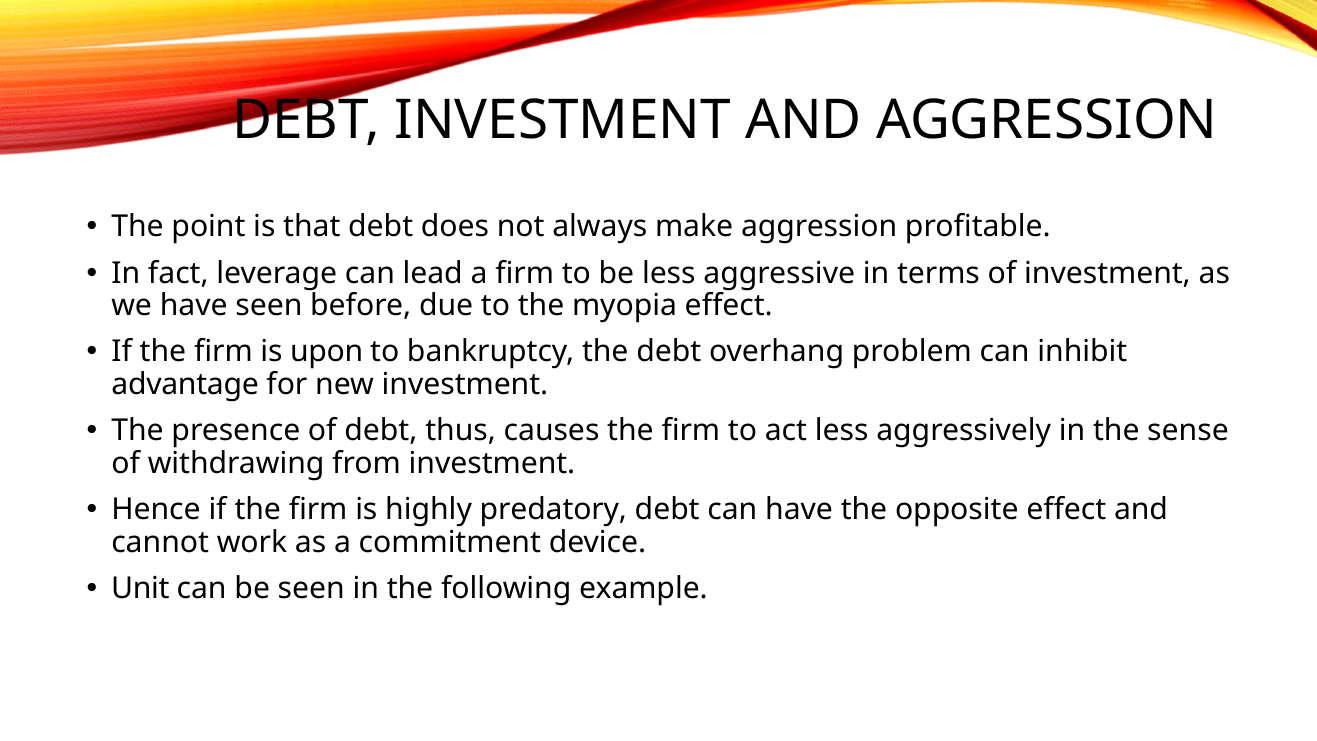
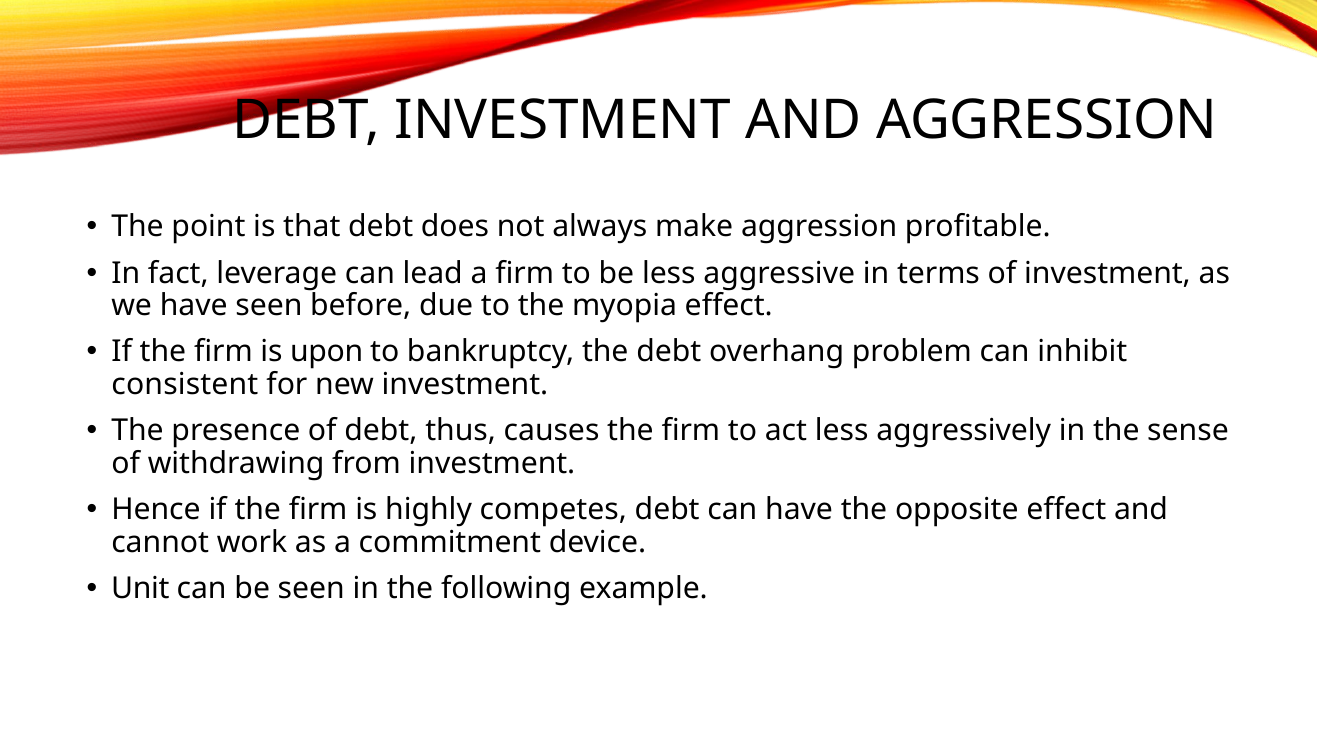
advantage: advantage -> consistent
predatory: predatory -> competes
